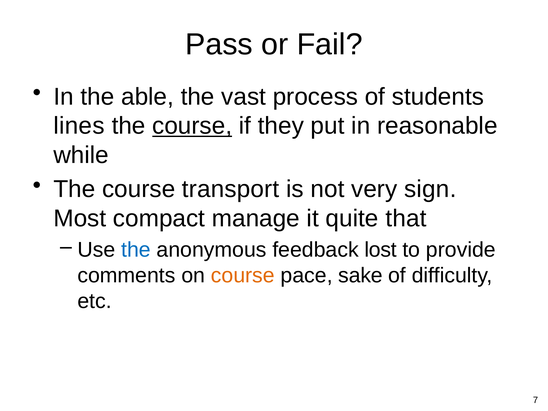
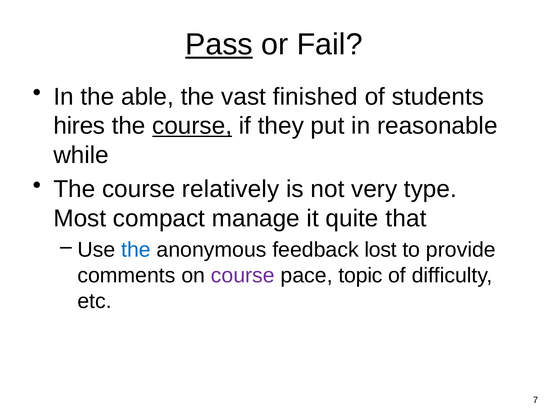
Pass underline: none -> present
process: process -> finished
lines: lines -> hires
transport: transport -> relatively
sign: sign -> type
course at (243, 276) colour: orange -> purple
sake: sake -> topic
